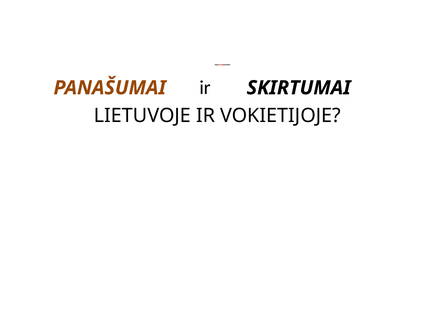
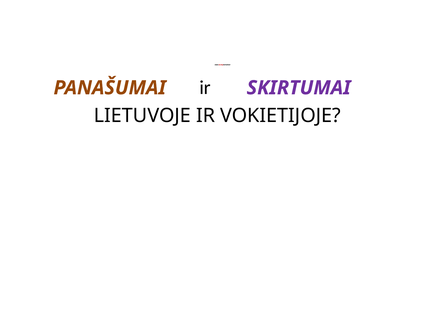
SKIRTUMAI colour: black -> purple
